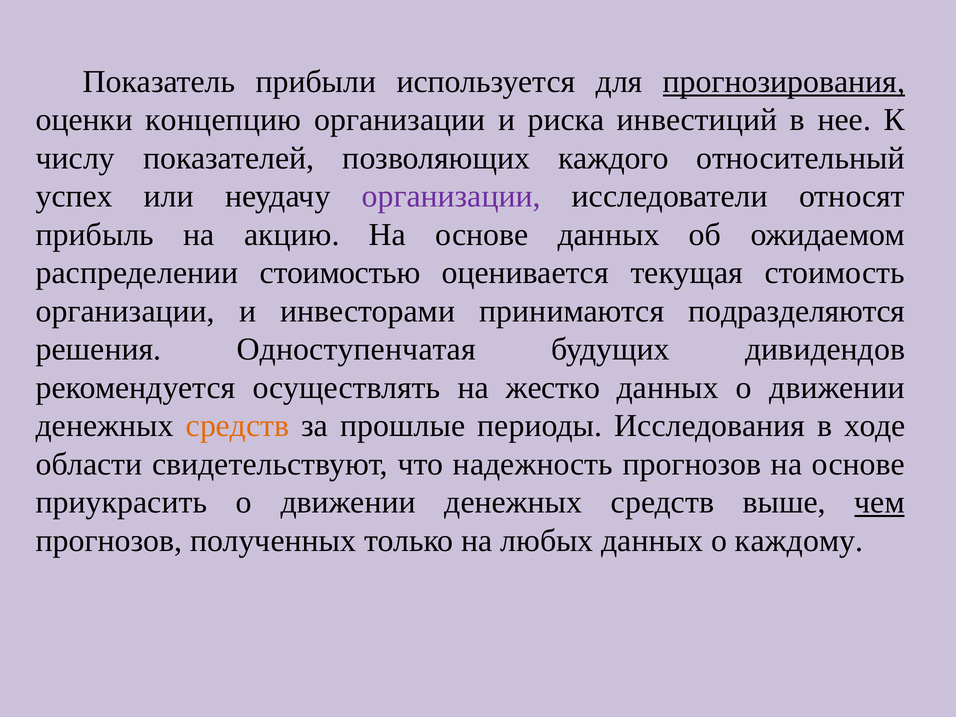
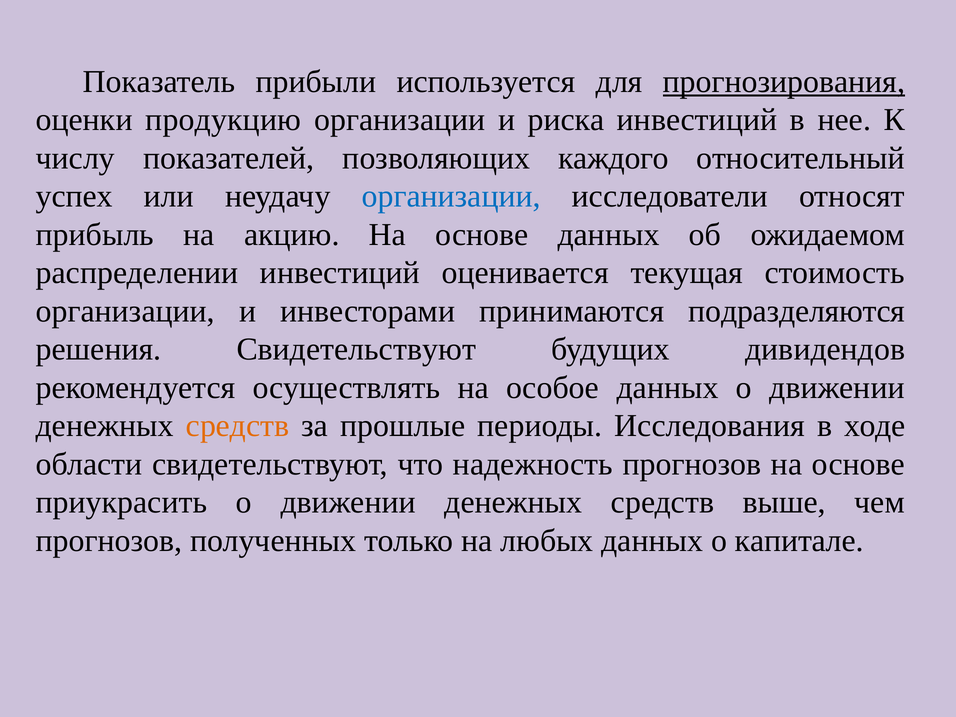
концепцию: концепцию -> продукцию
организации at (451, 196) colour: purple -> blue
распределении стоимостью: стоимостью -> инвестиций
решения Одноступенчатая: Одноступенчатая -> Свидетельствуют
жестко: жестко -> особое
чем underline: present -> none
каждому: каждому -> капитале
